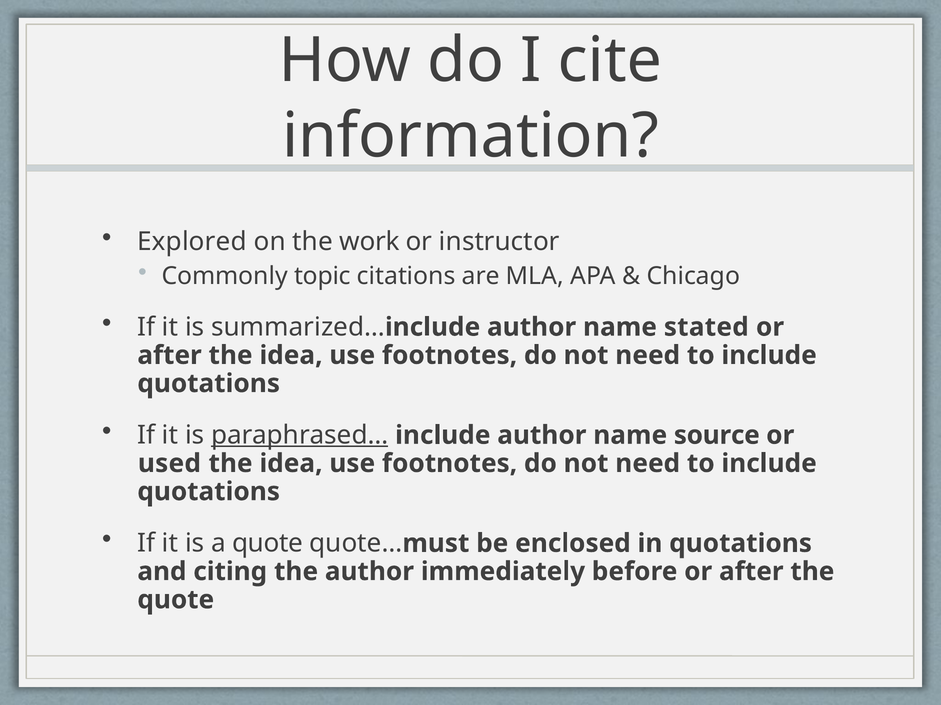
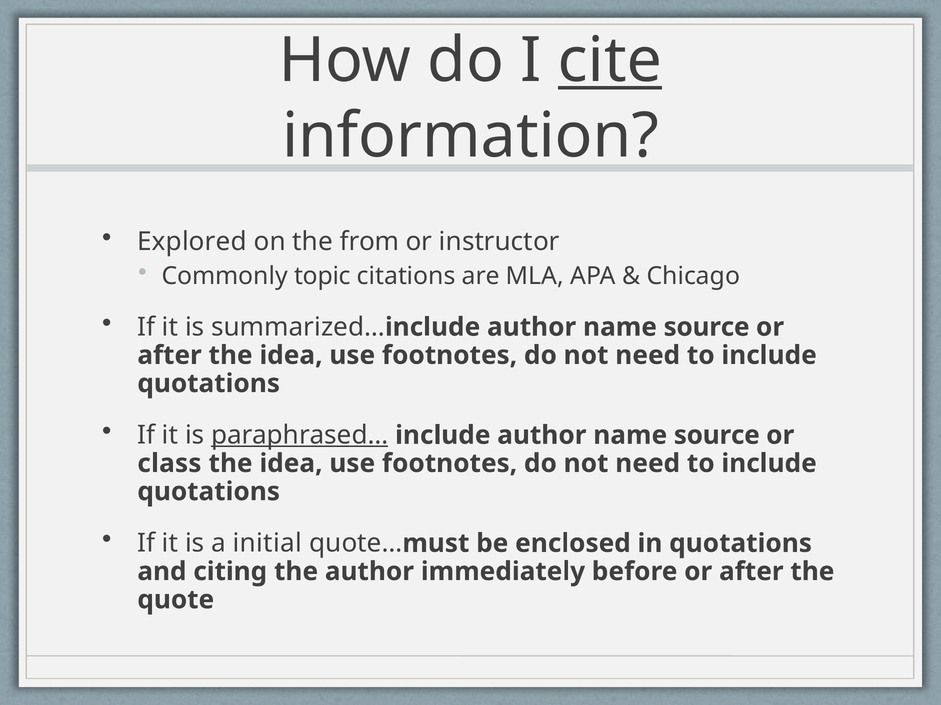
cite underline: none -> present
work: work -> from
stated at (706, 327): stated -> source
used: used -> class
a quote: quote -> initial
